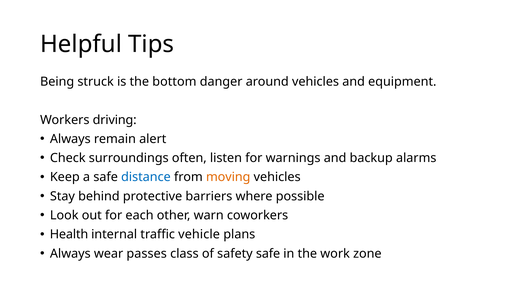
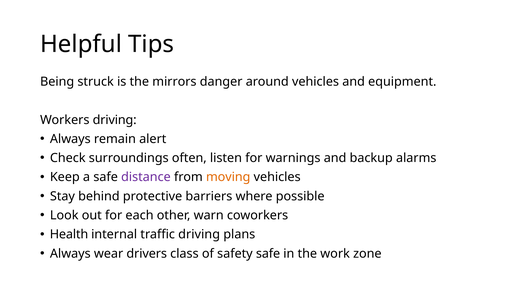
bottom: bottom -> mirrors
distance colour: blue -> purple
traffic vehicle: vehicle -> driving
passes: passes -> drivers
